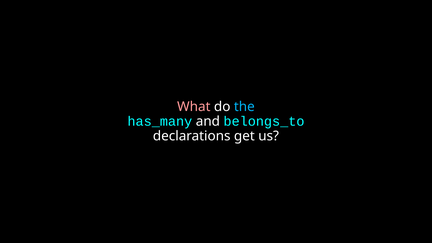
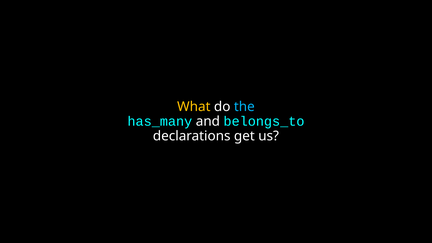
What colour: pink -> yellow
